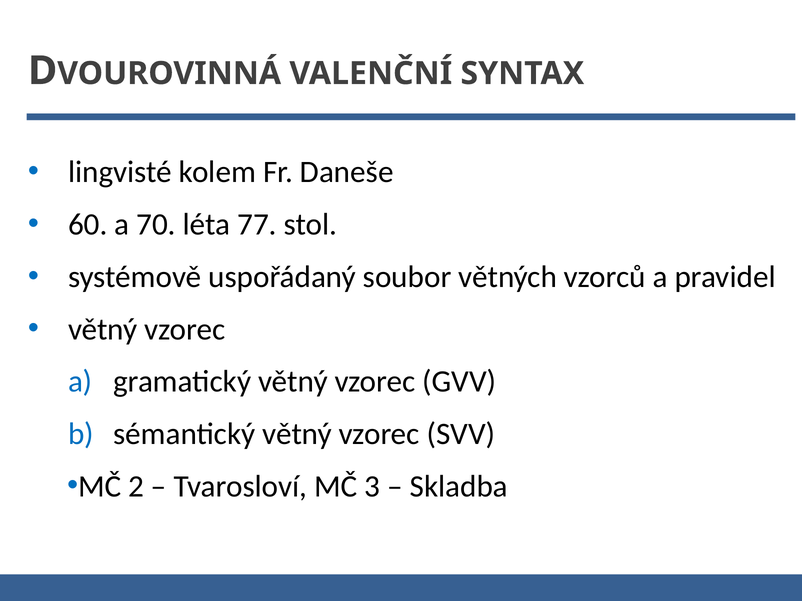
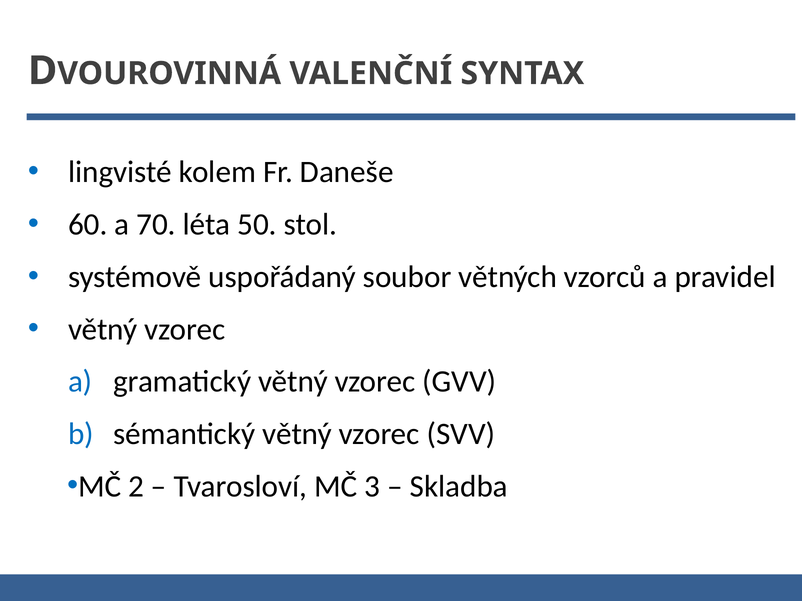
77: 77 -> 50
